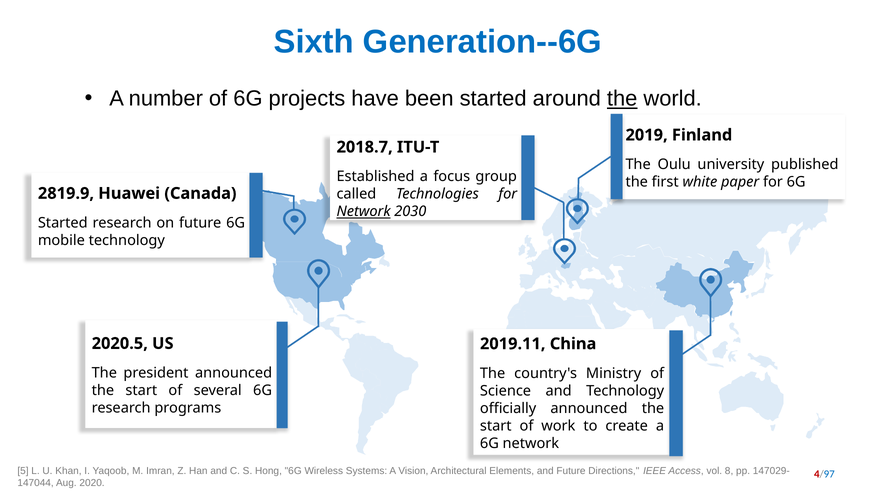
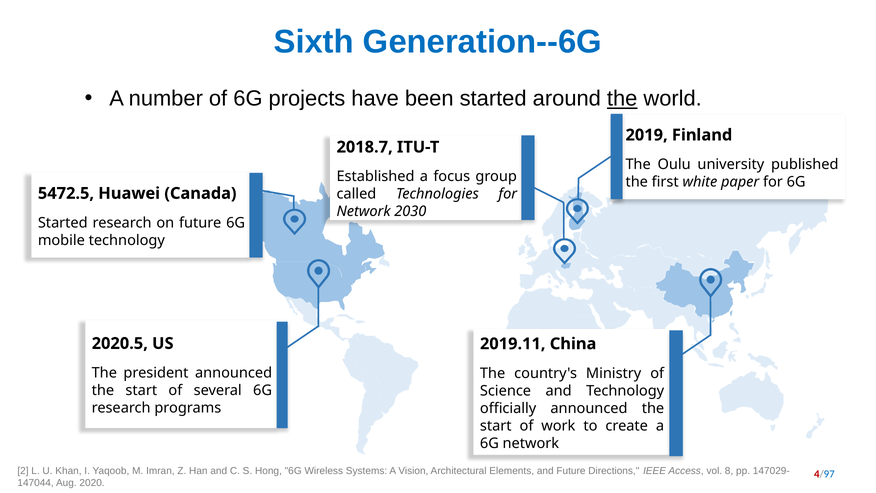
2819.9: 2819.9 -> 5472.5
Network at (364, 211) underline: present -> none
5: 5 -> 2
